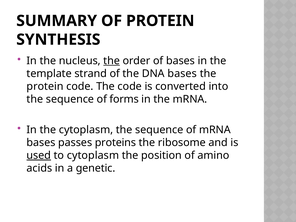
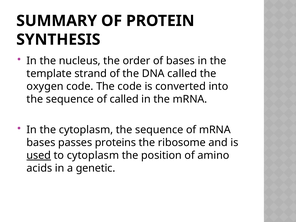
the at (112, 61) underline: present -> none
DNA bases: bases -> called
protein at (45, 86): protein -> oxygen
of forms: forms -> called
